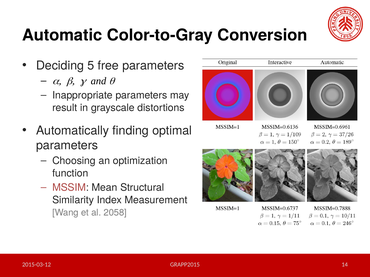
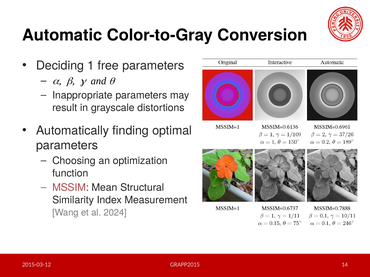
5: 5 -> 1
2058: 2058 -> 2024
